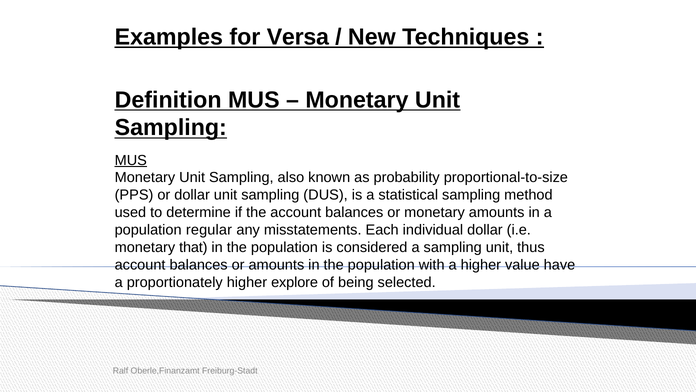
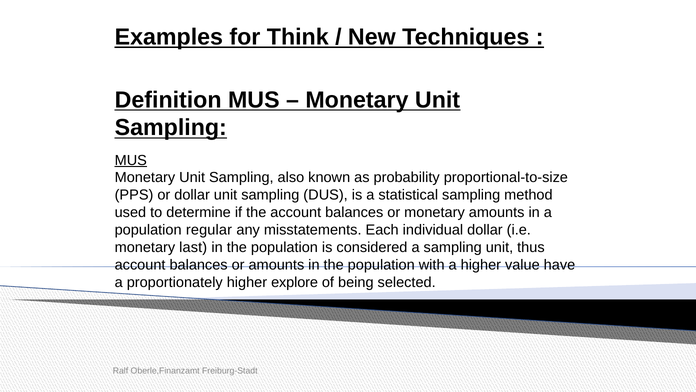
Versa: Versa -> Think
that: that -> last
